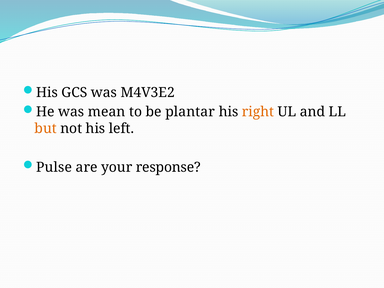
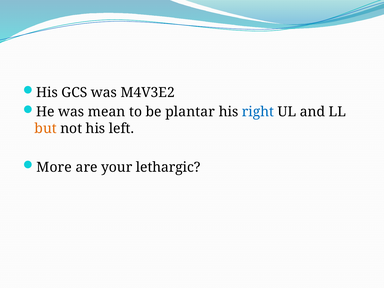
right colour: orange -> blue
Pulse: Pulse -> More
response: response -> lethargic
